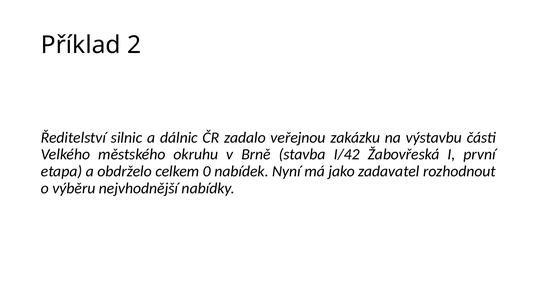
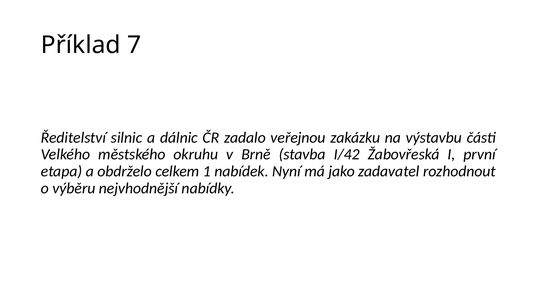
2: 2 -> 7
0: 0 -> 1
